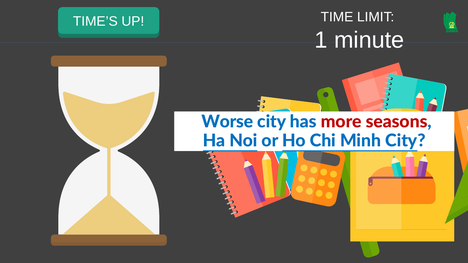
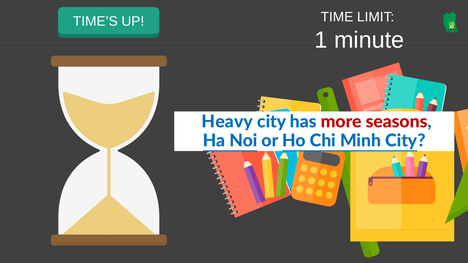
Worse: Worse -> Heavy
